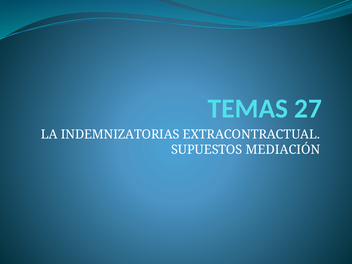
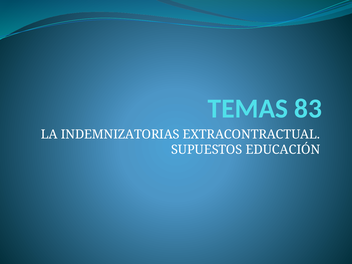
27: 27 -> 83
MEDIACIÓN: MEDIACIÓN -> EDUCACIÓN
